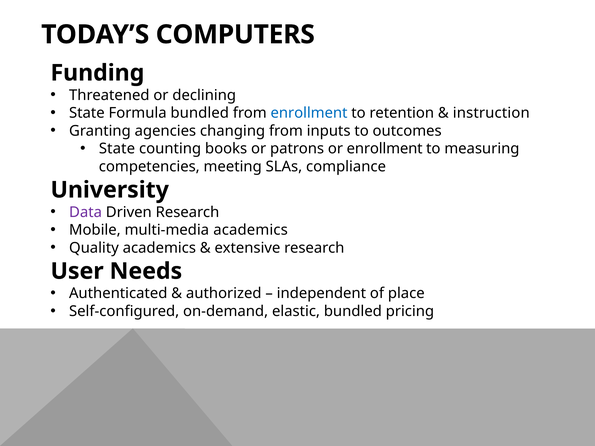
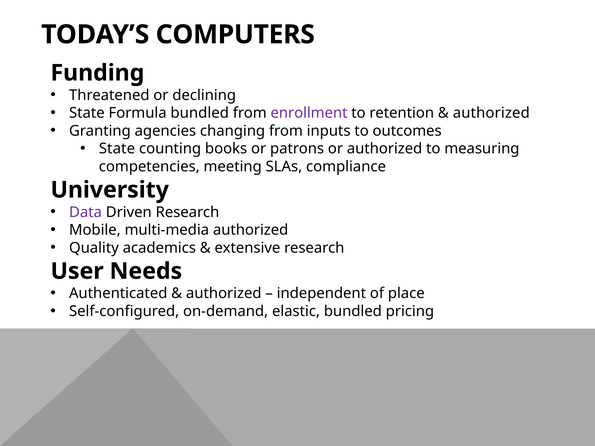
enrollment at (309, 113) colour: blue -> purple
instruction at (491, 113): instruction -> authorized
or enrollment: enrollment -> authorized
multi-media academics: academics -> authorized
